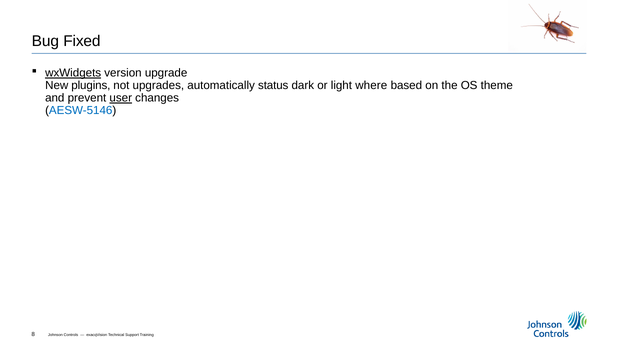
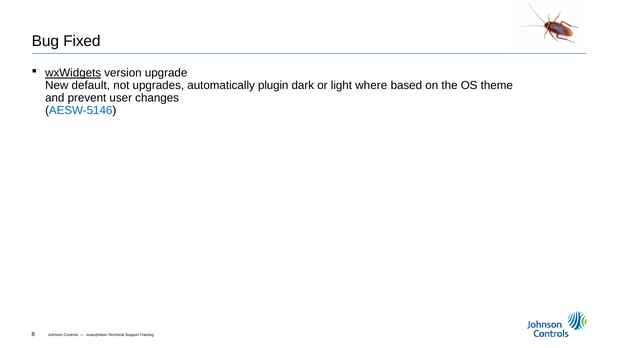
plugins: plugins -> default
status: status -> plugin
user underline: present -> none
